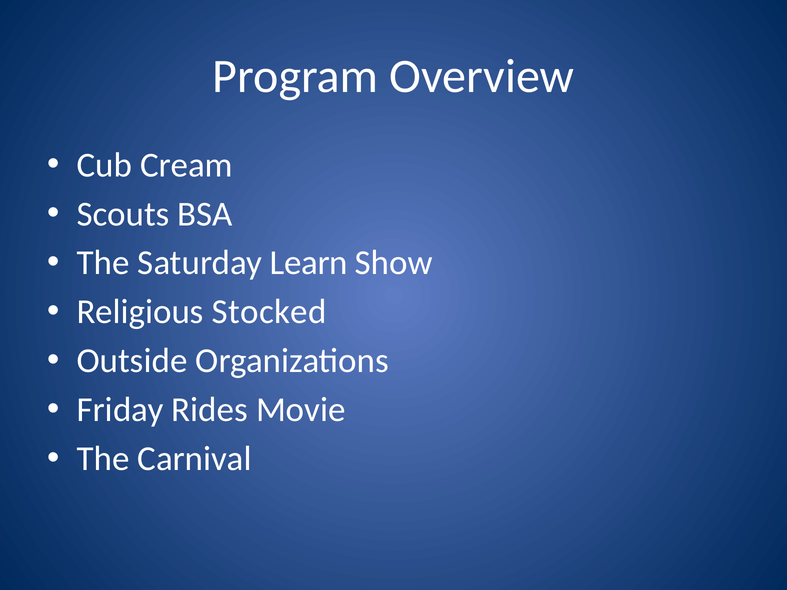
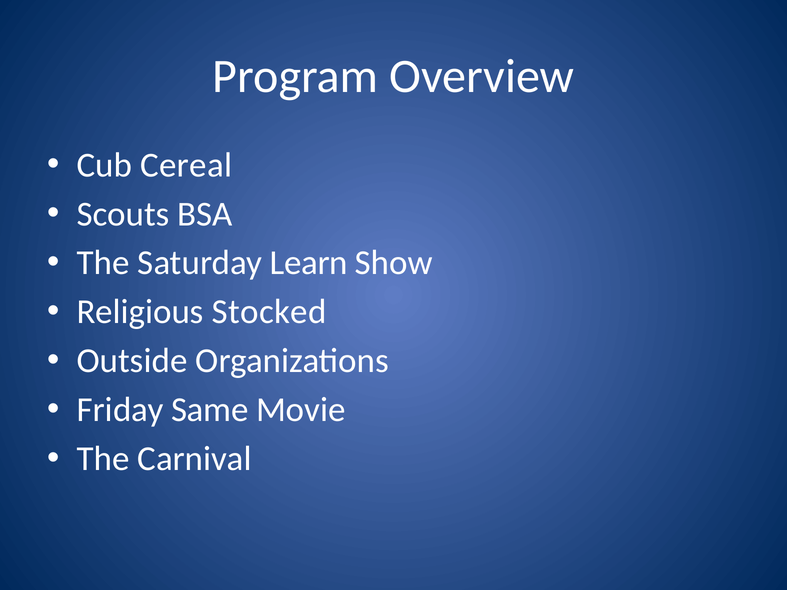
Cream: Cream -> Cereal
Rides: Rides -> Same
